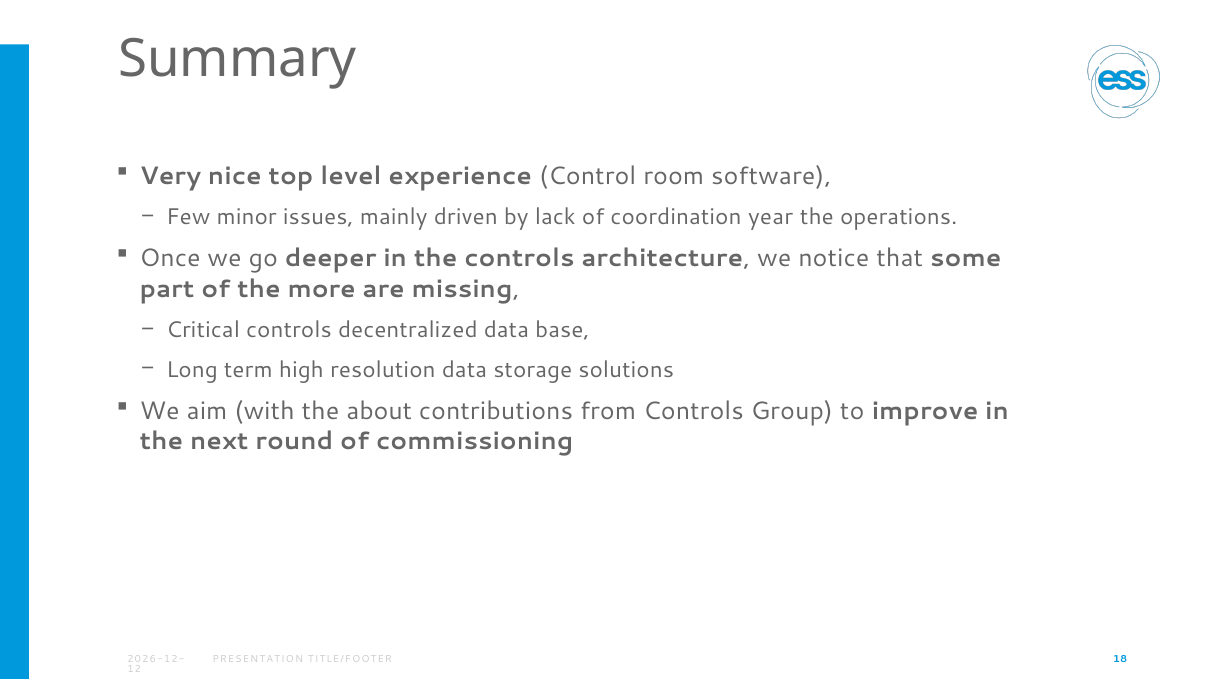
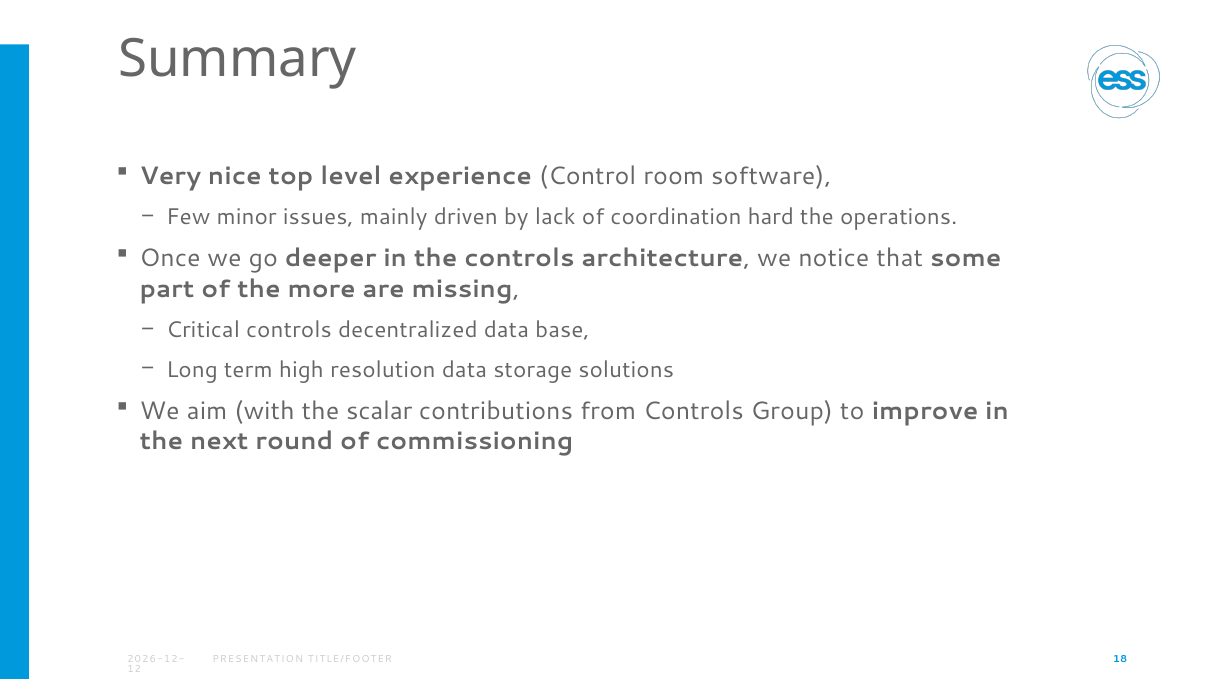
year: year -> hard
about: about -> scalar
